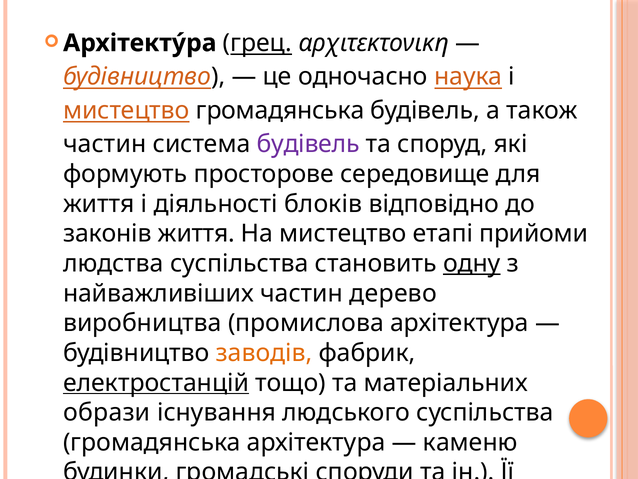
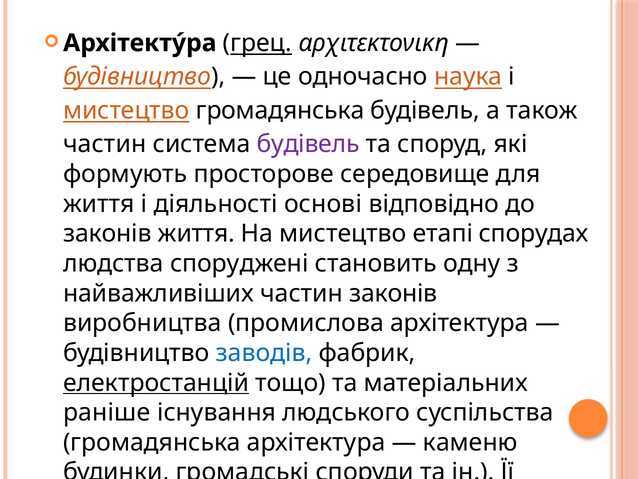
блоків: блоків -> основі
прийоми: прийоми -> спорудах
людства суспільства: суспільства -> споруджені
одну underline: present -> none
частин дерево: дерево -> законів
заводів colour: orange -> blue
образи at (107, 412): образи -> раніше
